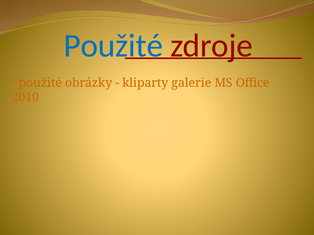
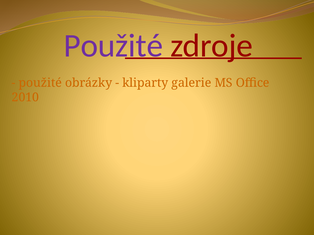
Použité at (113, 46) colour: blue -> purple
